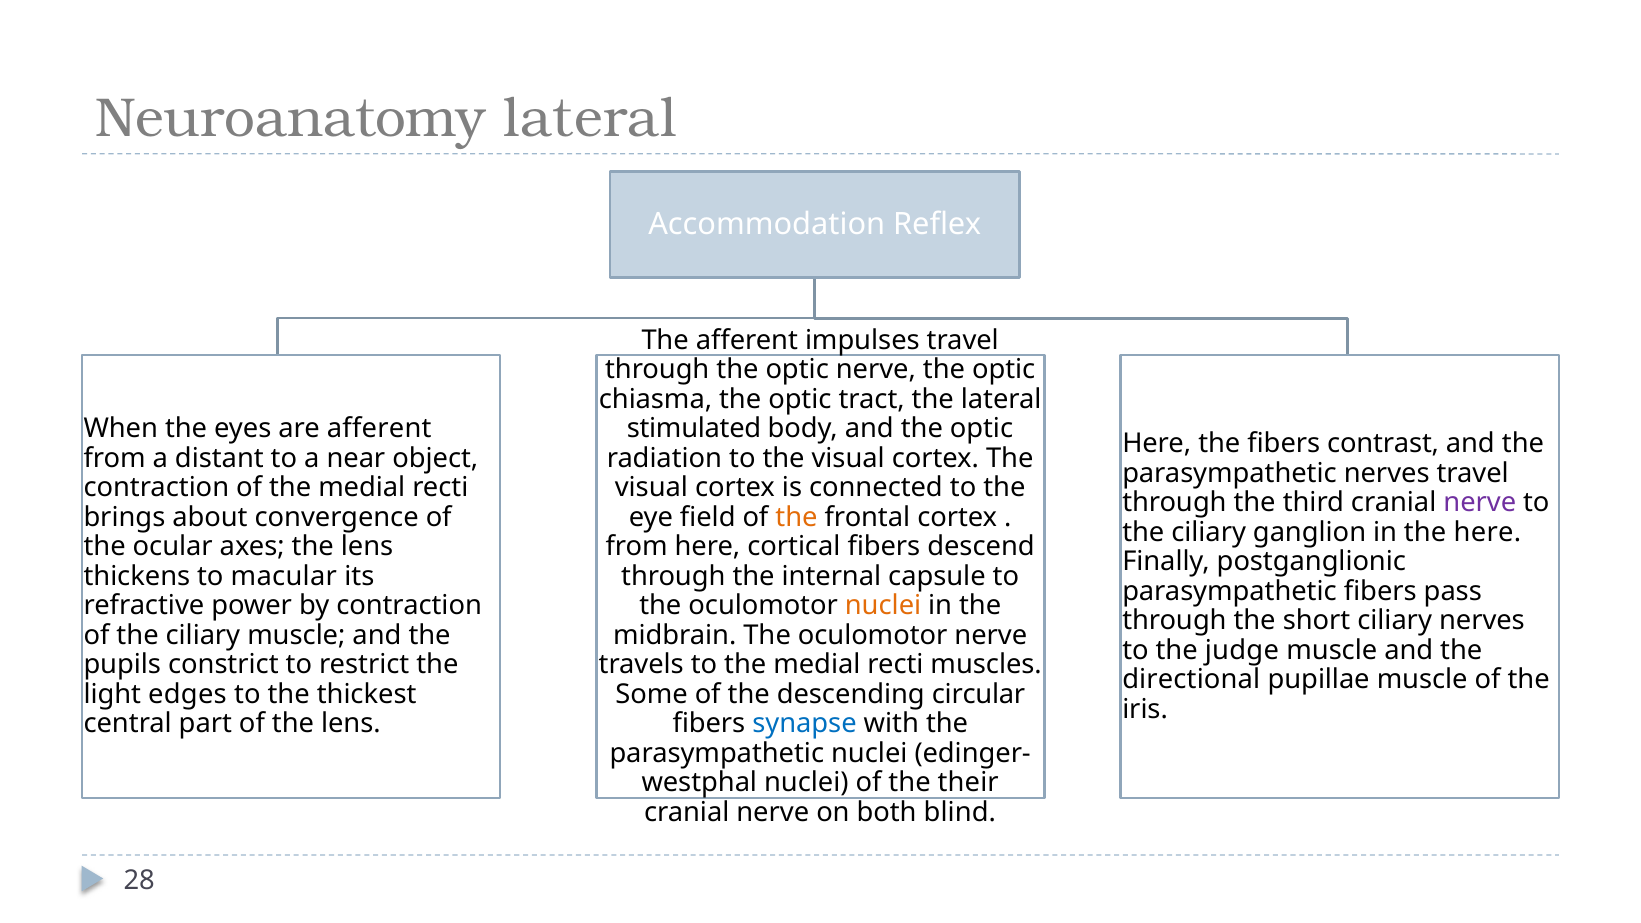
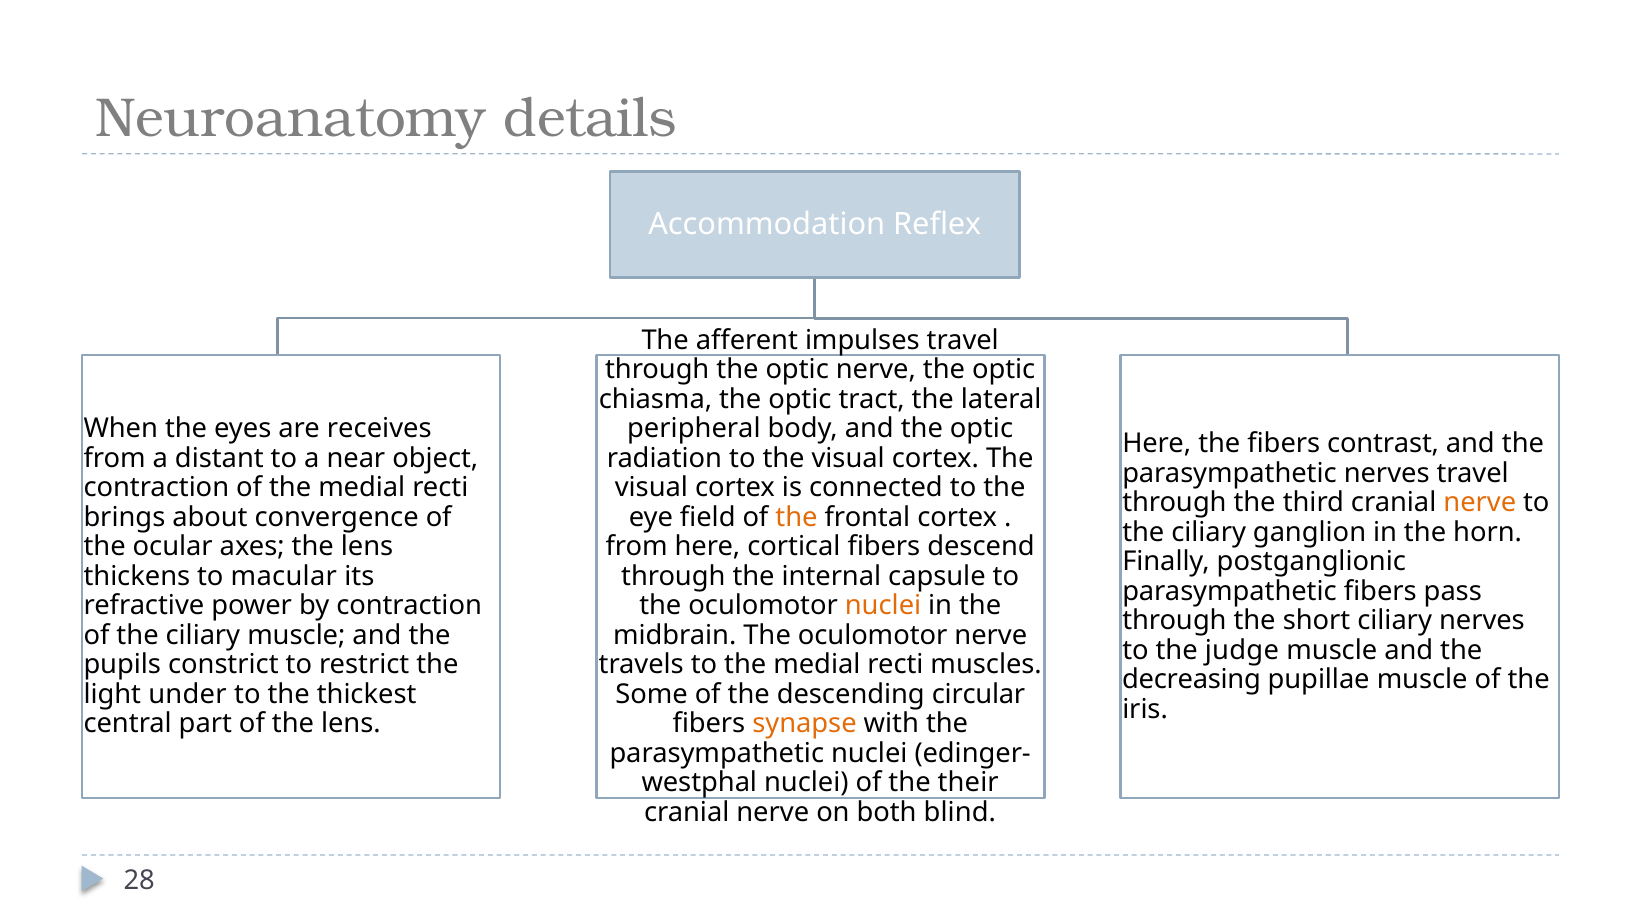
Neuroanatomy lateral: lateral -> details
are afferent: afferent -> receives
stimulated: stimulated -> peripheral
nerve at (1480, 503) colour: purple -> orange
the here: here -> horn
directional: directional -> decreasing
edges: edges -> under
synapse colour: blue -> orange
